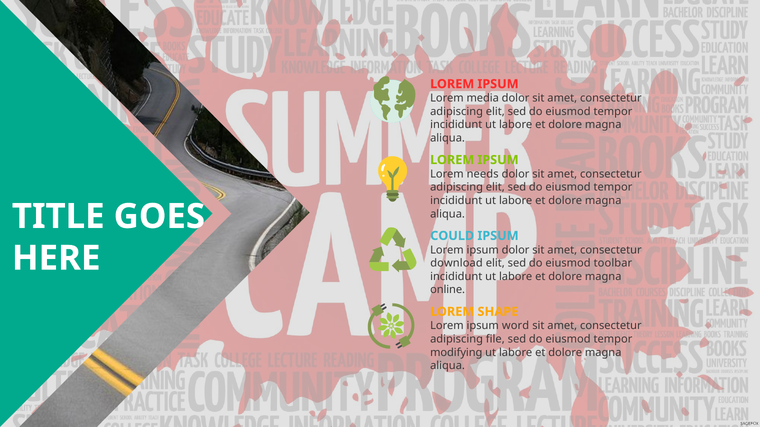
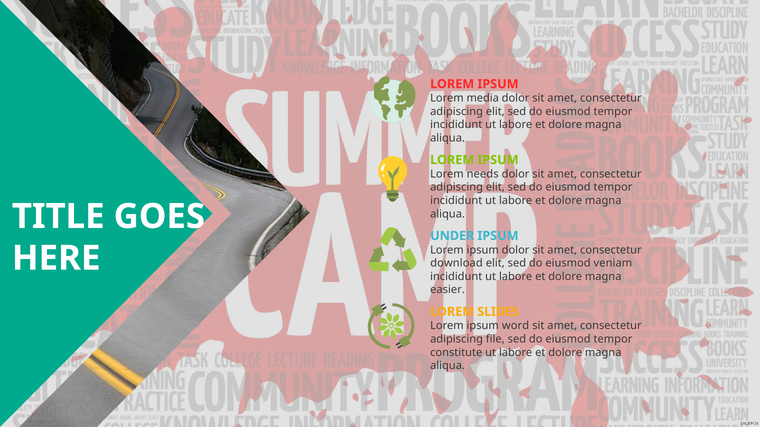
COULD: COULD -> UNDER
toolbar: toolbar -> veniam
online: online -> easier
SHAPE: SHAPE -> SLIDES
modifying: modifying -> constitute
